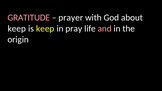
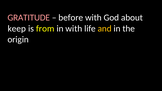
prayer: prayer -> before
is keep: keep -> from
in pray: pray -> with
and colour: pink -> yellow
